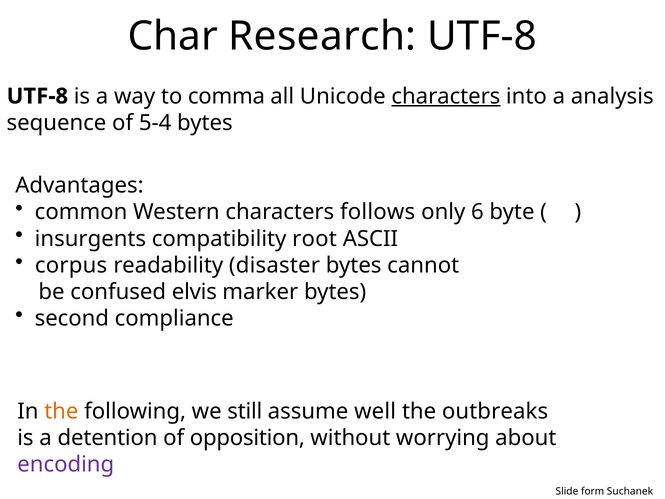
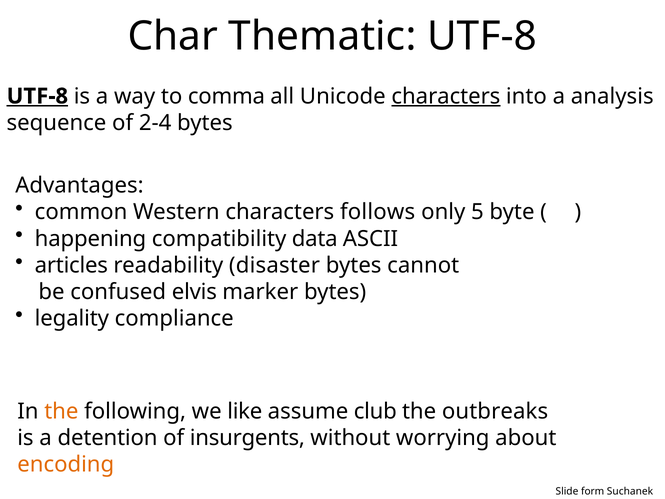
Research: Research -> Thematic
UTF-8 at (37, 96) underline: none -> present
5-4: 5-4 -> 2-4
6: 6 -> 5
insurgents: insurgents -> happening
root: root -> data
corpus: corpus -> articles
second: second -> legality
still: still -> like
well: well -> club
opposition: opposition -> insurgents
encoding colour: purple -> orange
